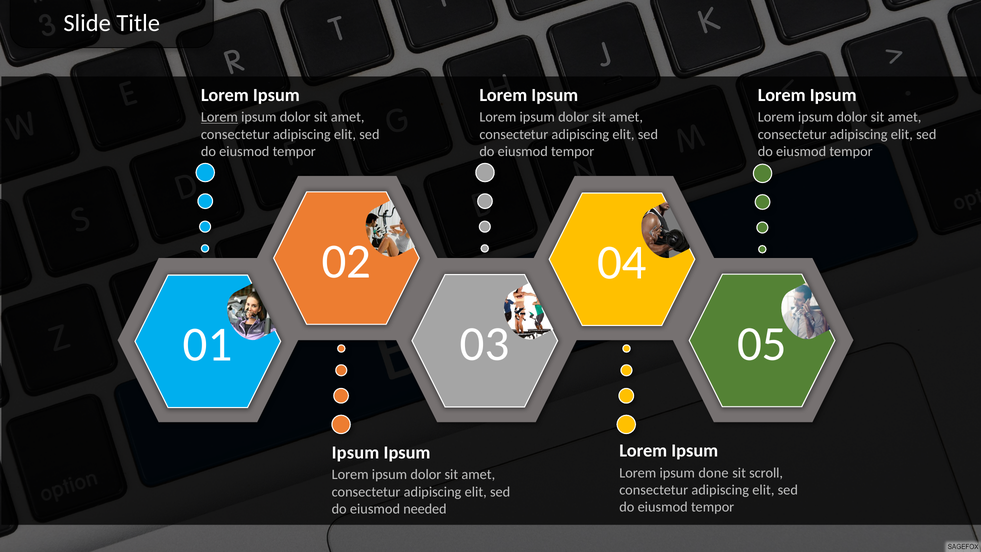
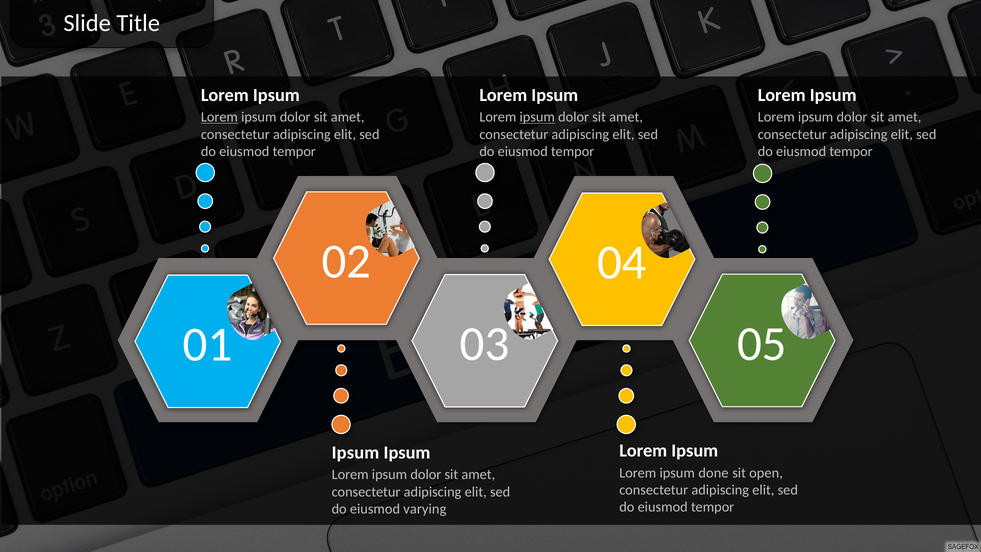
ipsum at (537, 117) underline: none -> present
scroll: scroll -> open
needed: needed -> varying
